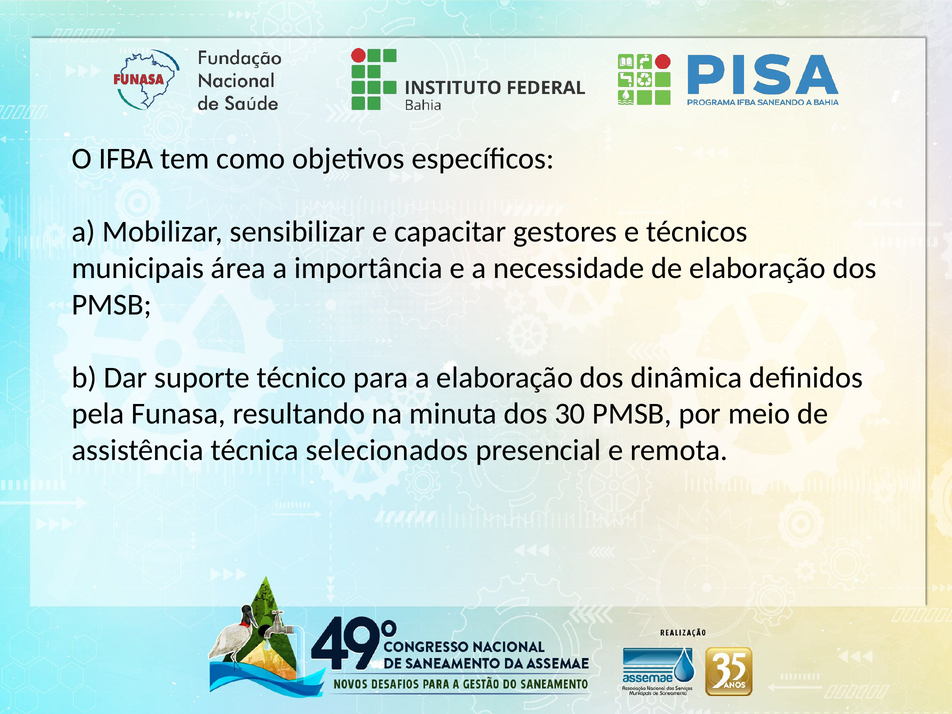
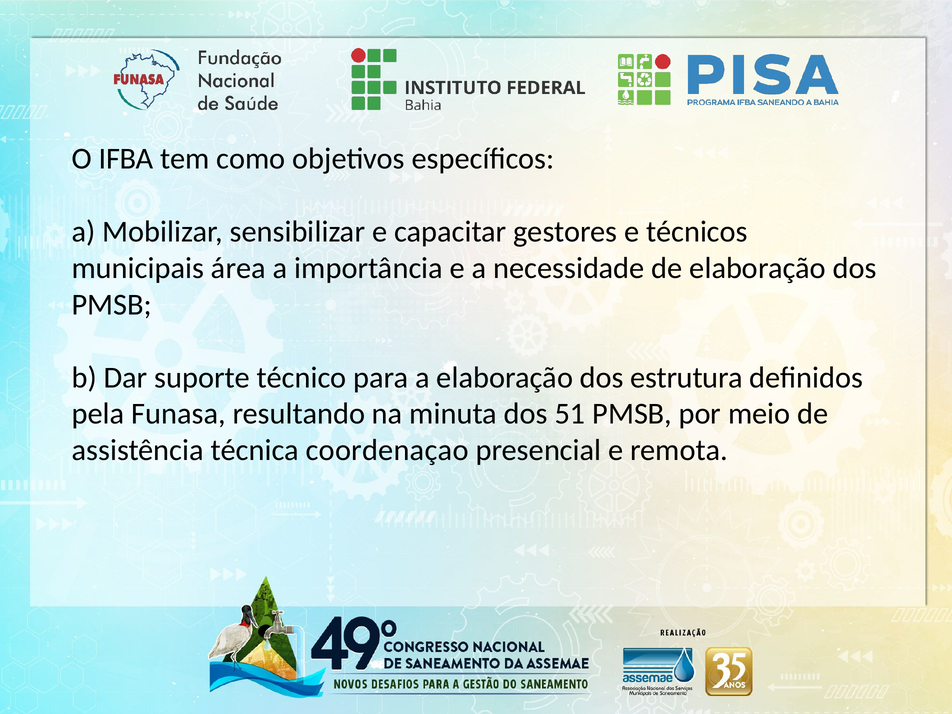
dinâmica: dinâmica -> estrutura
30: 30 -> 51
selecionados: selecionados -> coordenaçao
